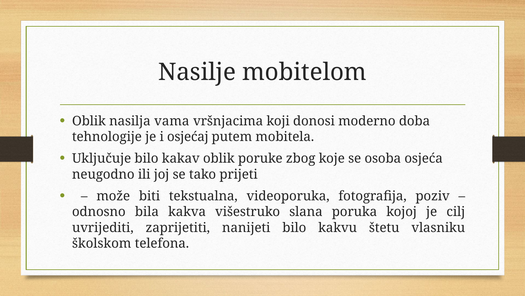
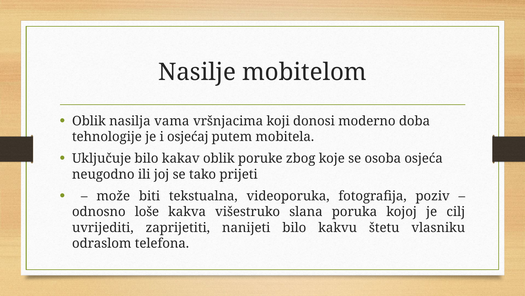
bila: bila -> loše
školskom: školskom -> odraslom
